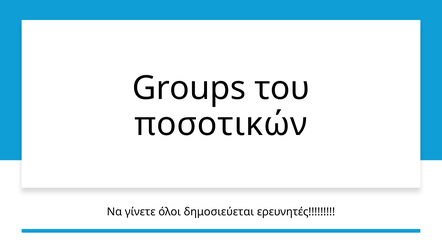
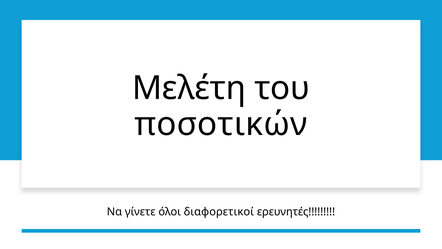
Groups: Groups -> Μελέτη
δημοσιεύεται: δημοσιεύεται -> διαφορετικοί
